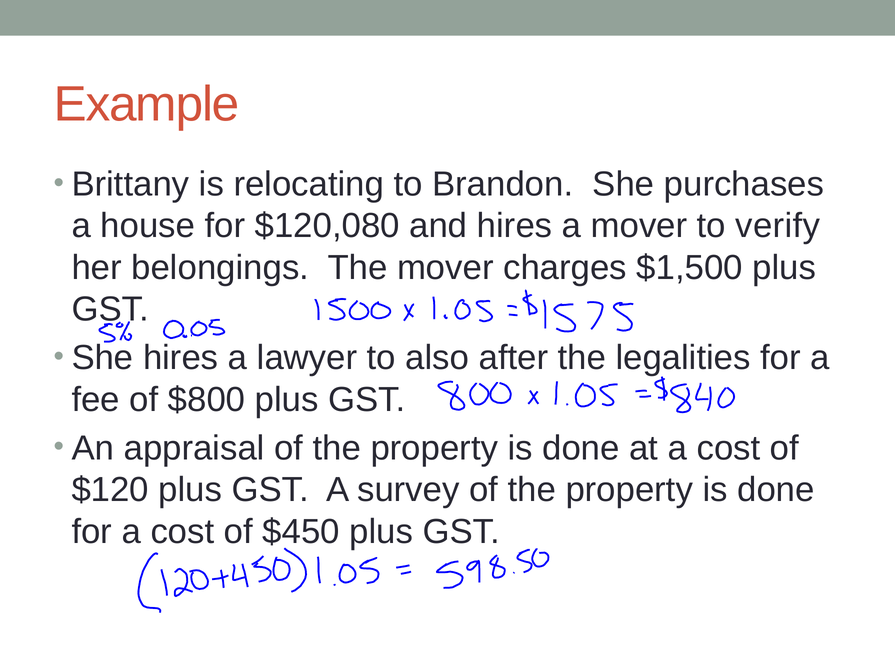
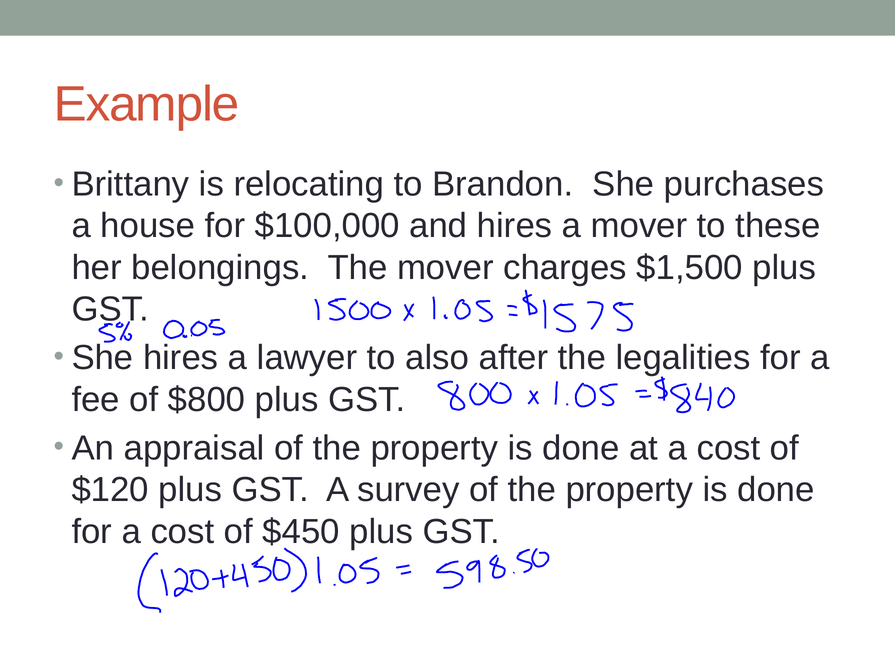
$120,080: $120,080 -> $100,000
verify: verify -> these
